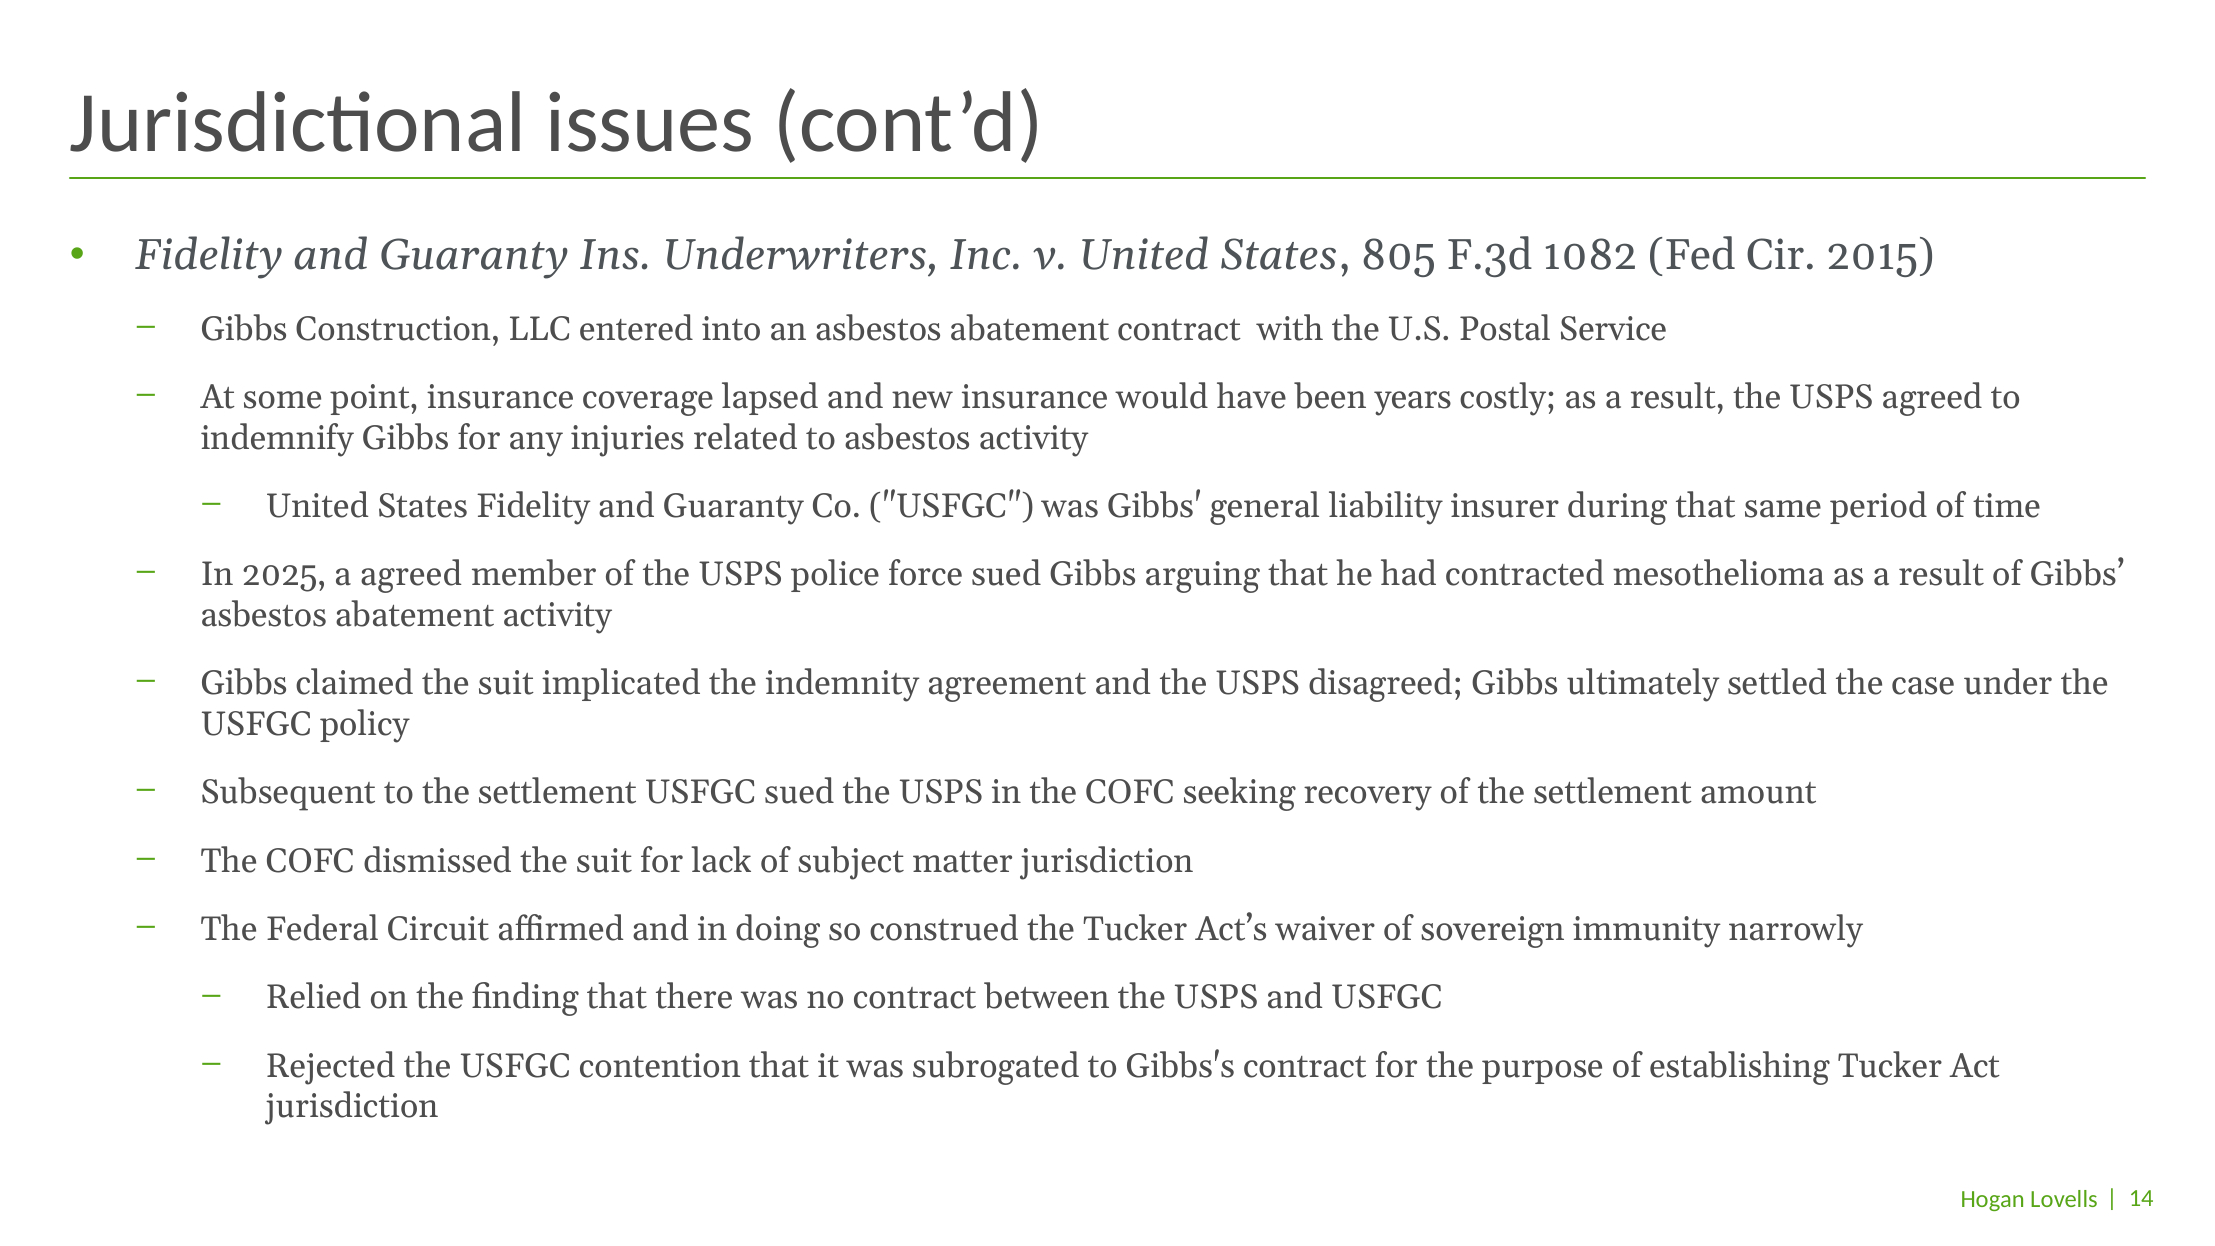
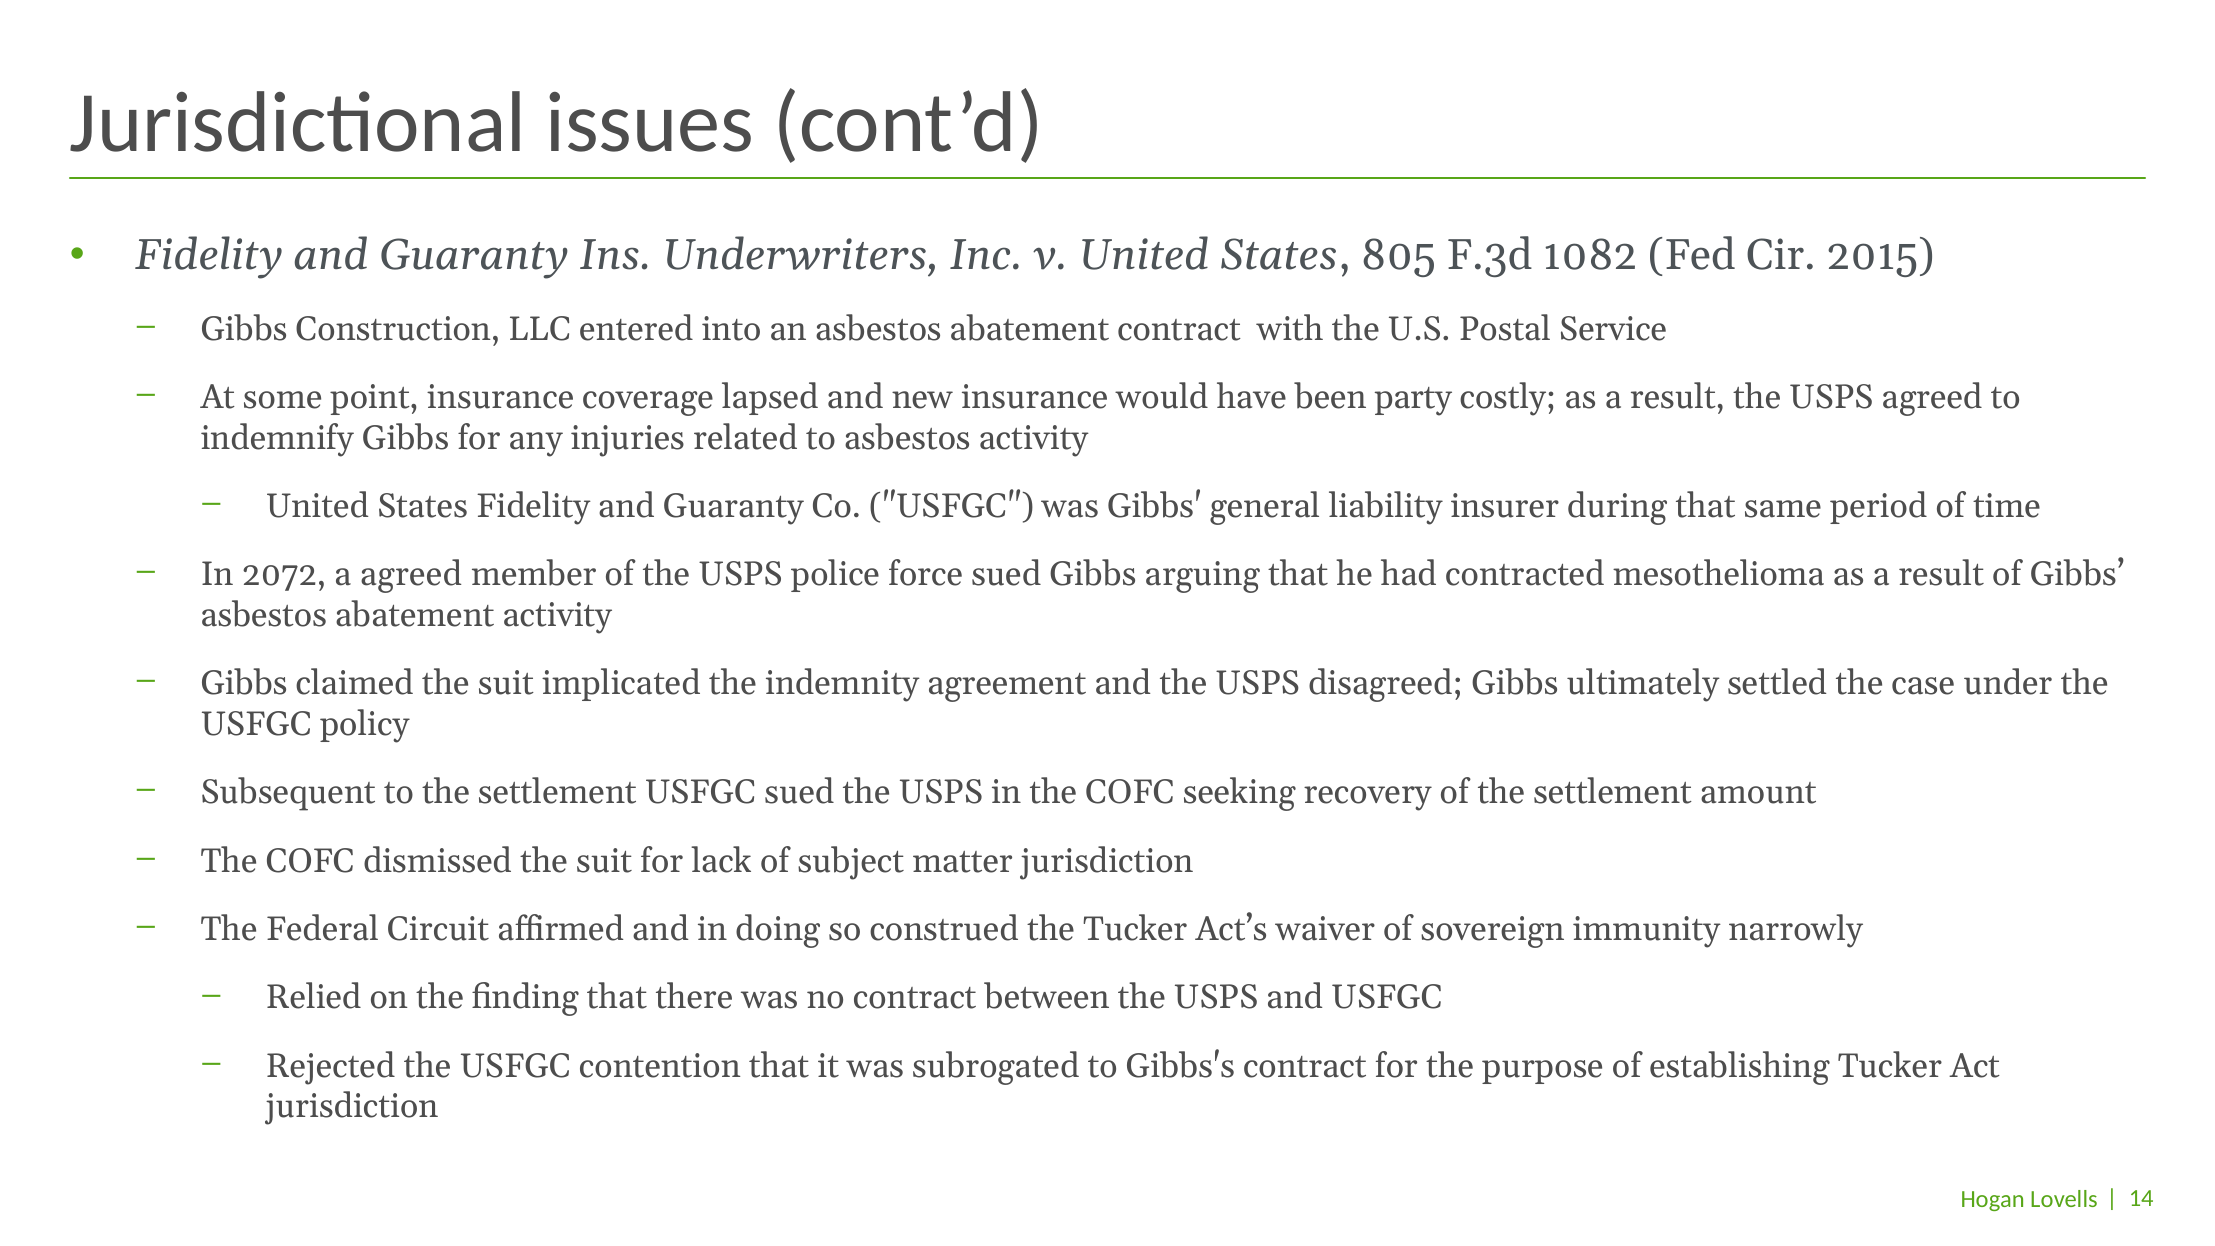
years: years -> party
2025: 2025 -> 2072
